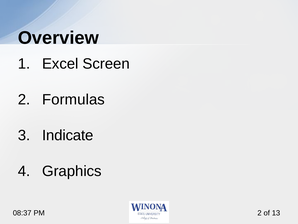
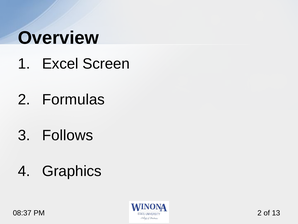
Indicate: Indicate -> Follows
